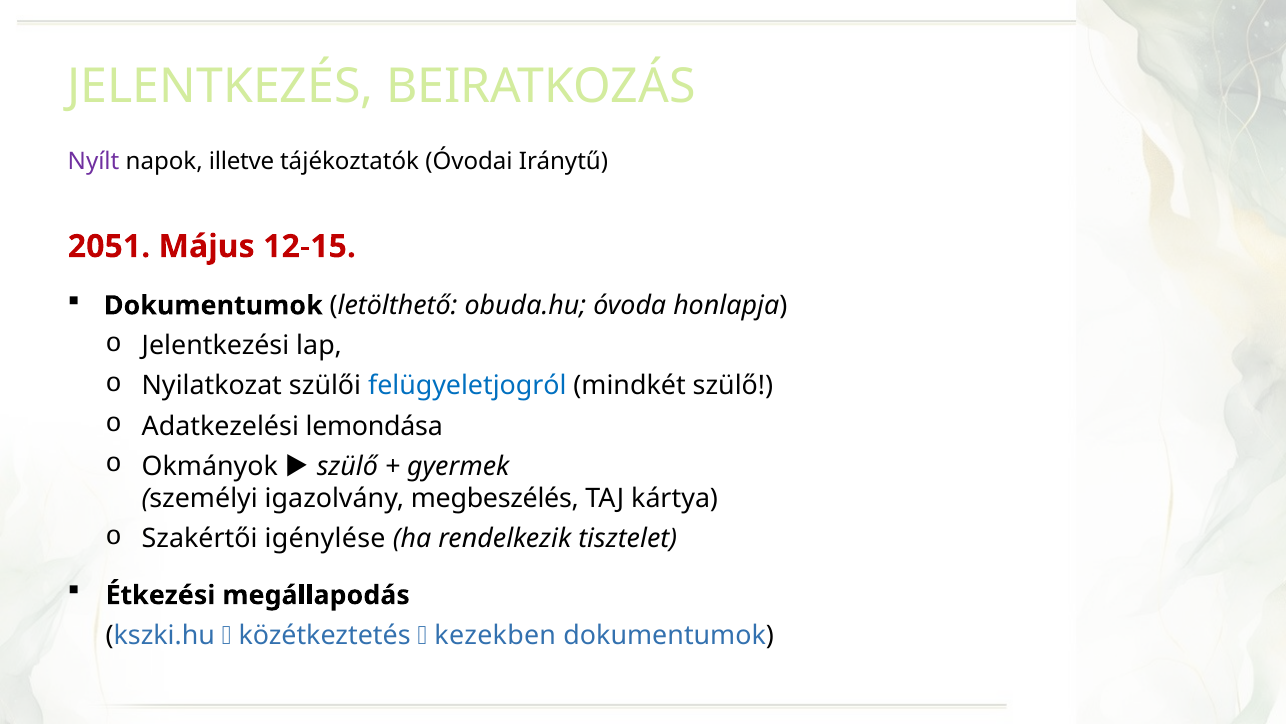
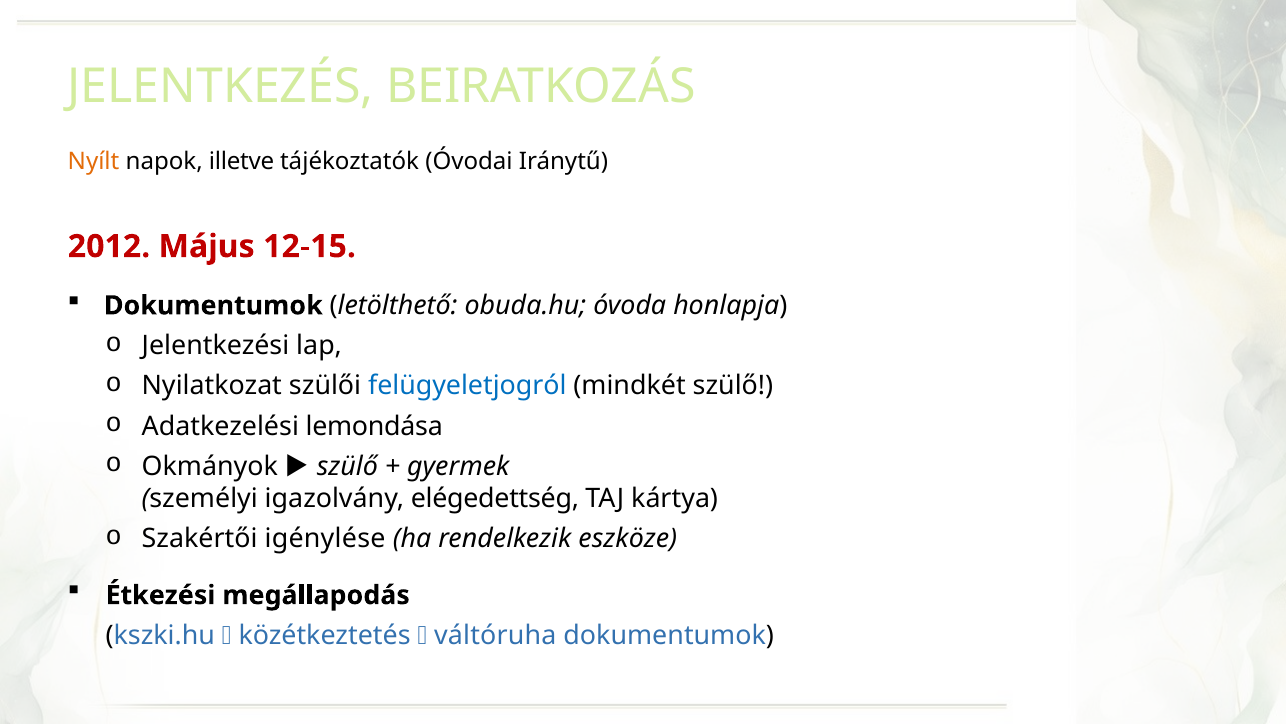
Nyílt colour: purple -> orange
2051: 2051 -> 2012
megbeszélés: megbeszélés -> elégedettség
tisztelet: tisztelet -> eszköze
kezekben: kezekben -> váltóruha
